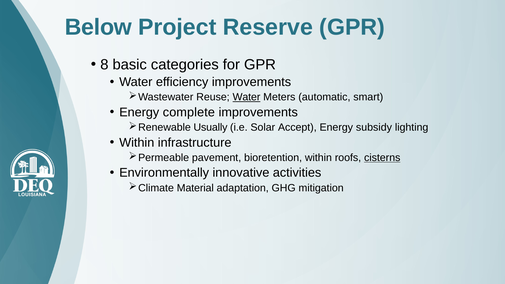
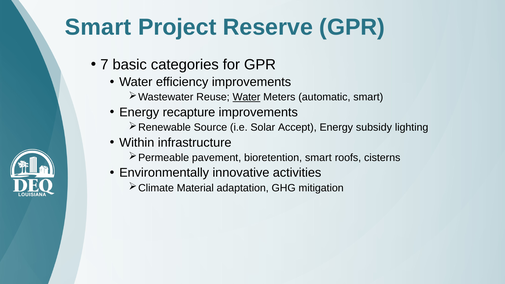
Below at (98, 27): Below -> Smart
8: 8 -> 7
complete: complete -> recapture
Usually: Usually -> Source
bioretention within: within -> smart
cisterns underline: present -> none
